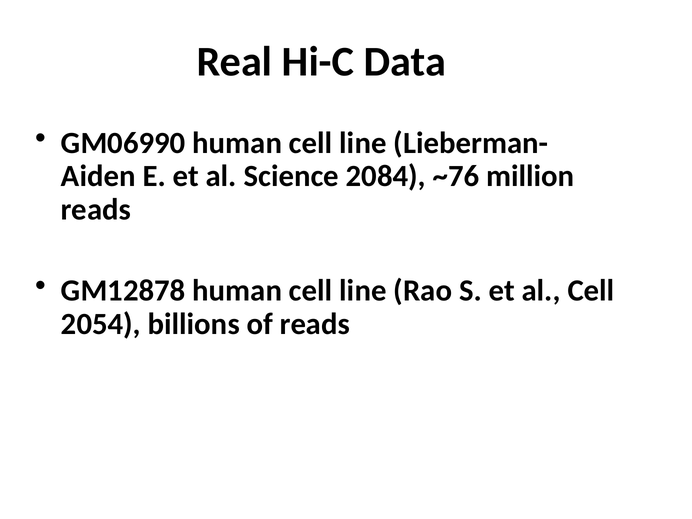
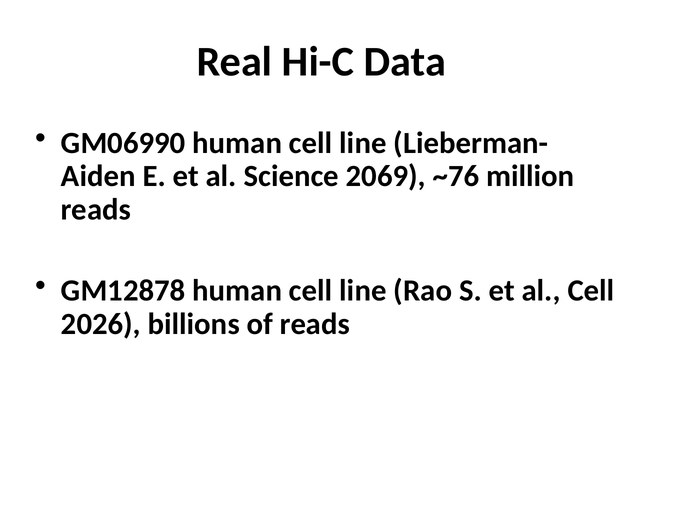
2084: 2084 -> 2069
2054: 2054 -> 2026
